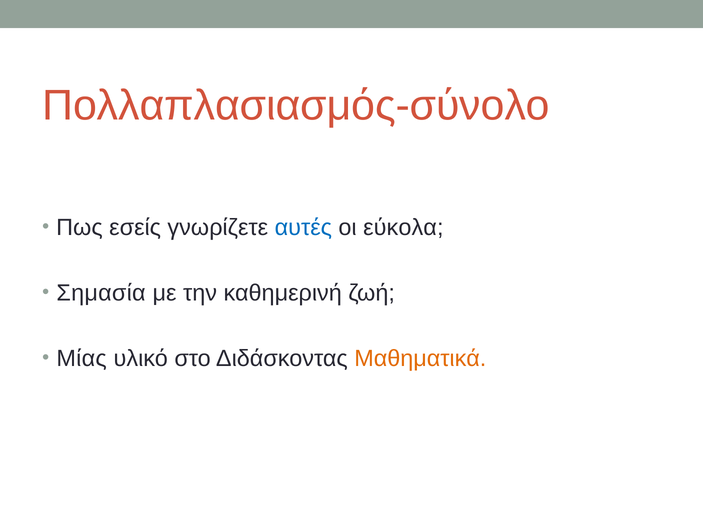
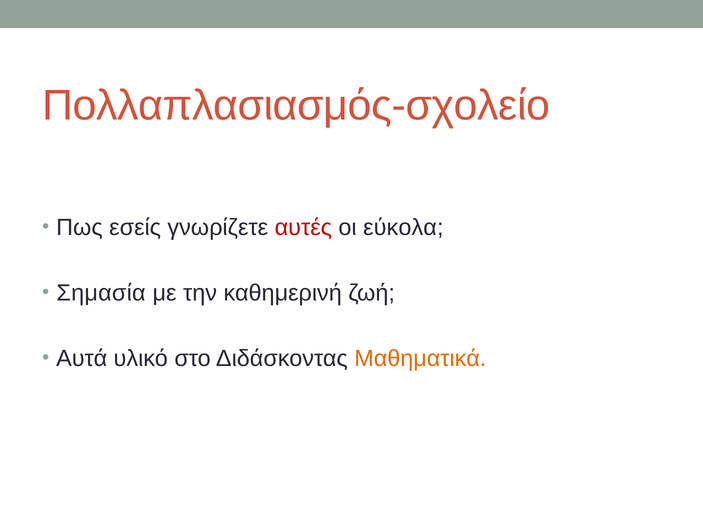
Πολλαπλασιασμός-σύνολο: Πολλαπλασιασμός-σύνολο -> Πολλαπλασιασμός-σχολείο
αυτές colour: blue -> red
Μίας: Μίας -> Αυτά
